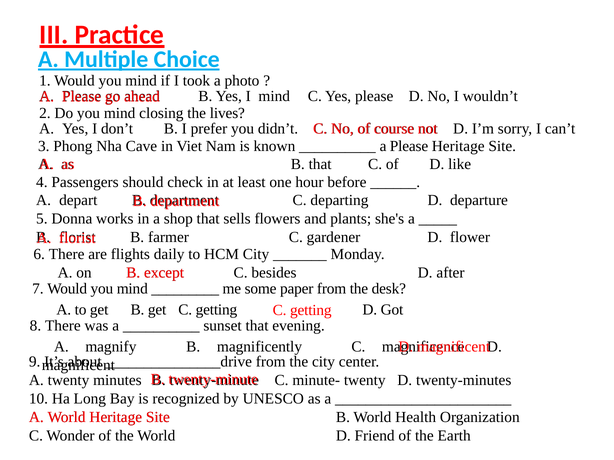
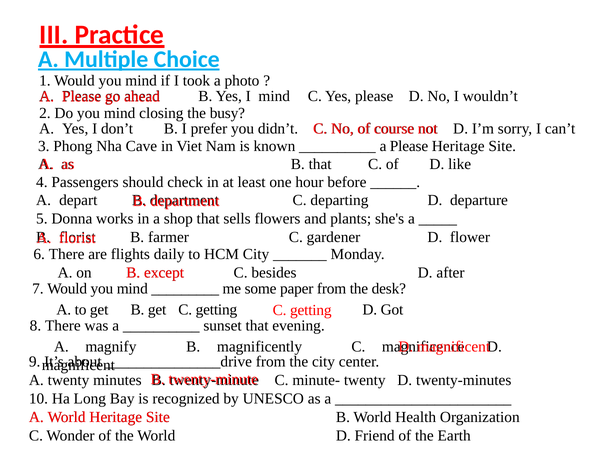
lives: lives -> busy
